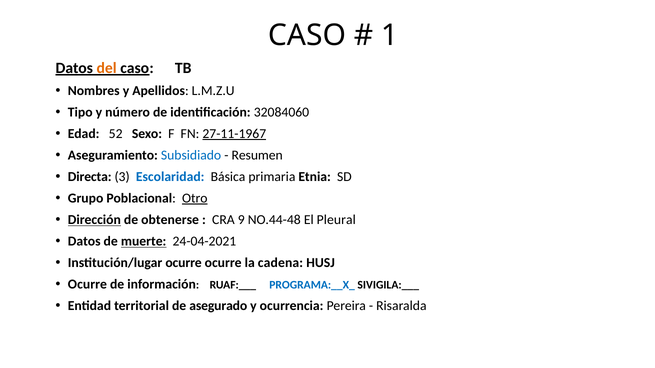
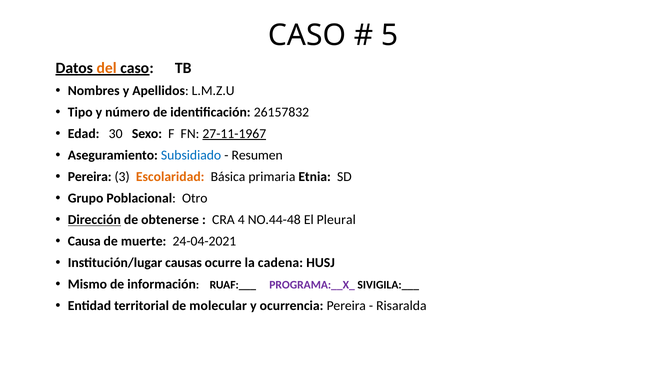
1: 1 -> 5
32084060: 32084060 -> 26157832
52: 52 -> 30
Directa at (90, 177): Directa -> Pereira
Escolaridad colour: blue -> orange
Otro underline: present -> none
9: 9 -> 4
Datos at (84, 242): Datos -> Causa
muerte underline: present -> none
Institución/lugar ocurre: ocurre -> causas
Ocurre at (87, 285): Ocurre -> Mismo
PROGRAMA:__X_ colour: blue -> purple
asegurado: asegurado -> molecular
